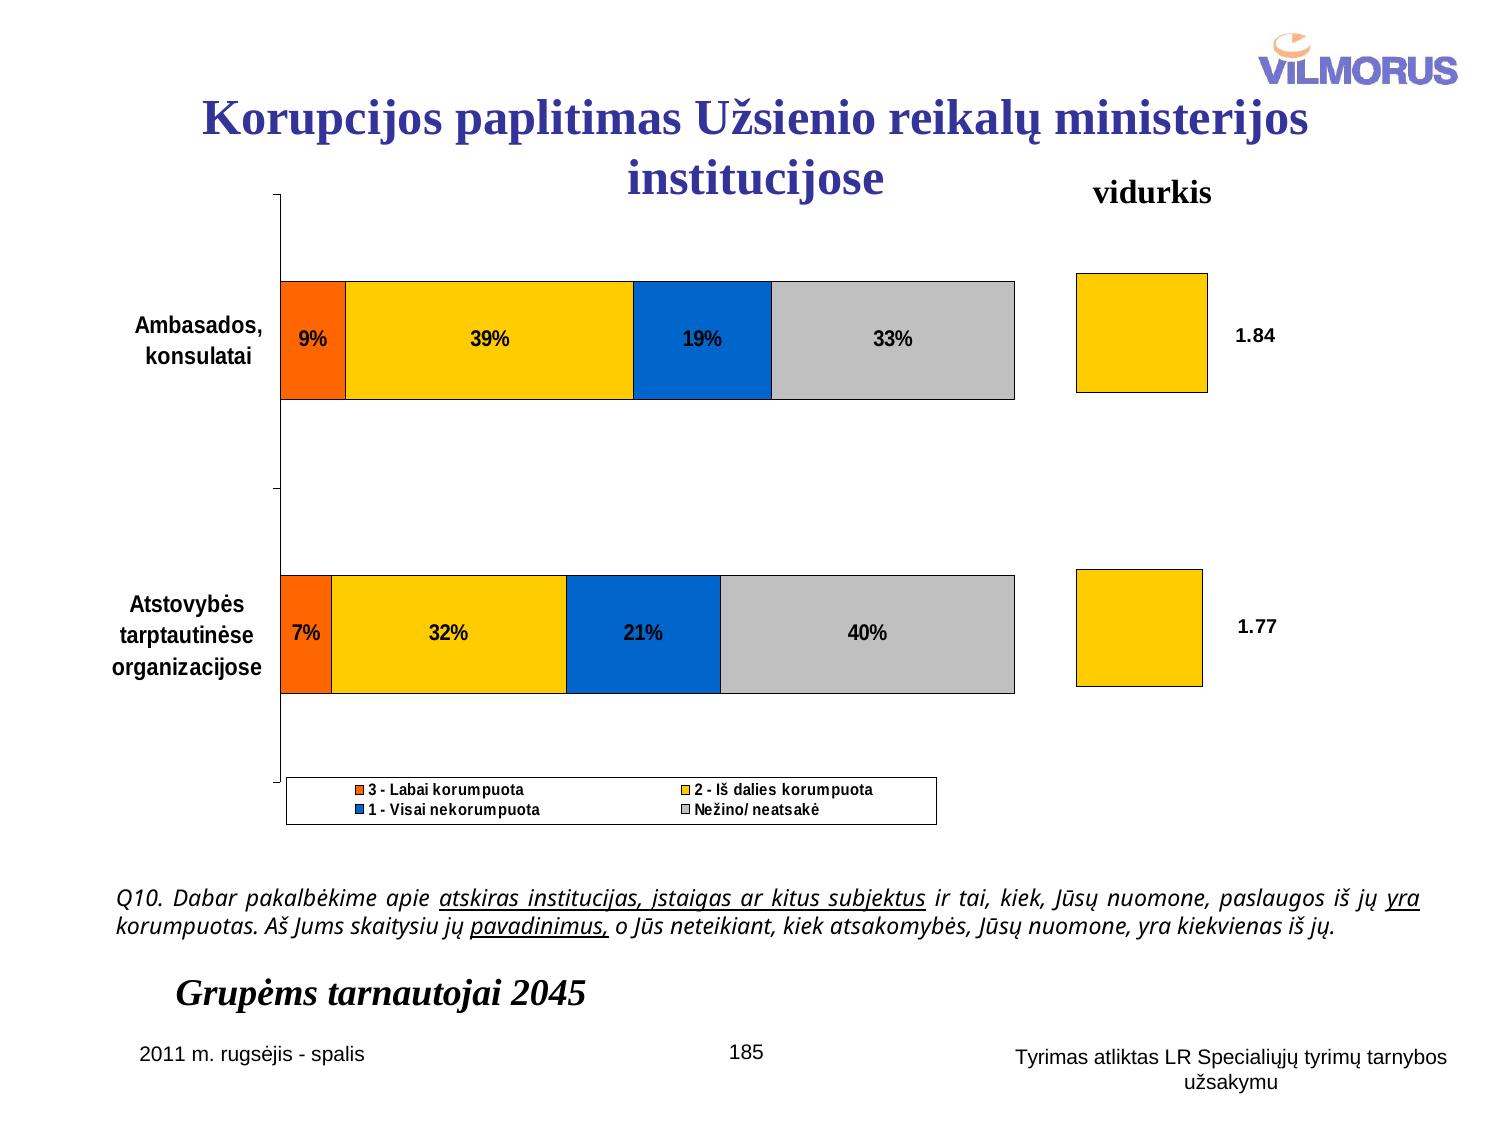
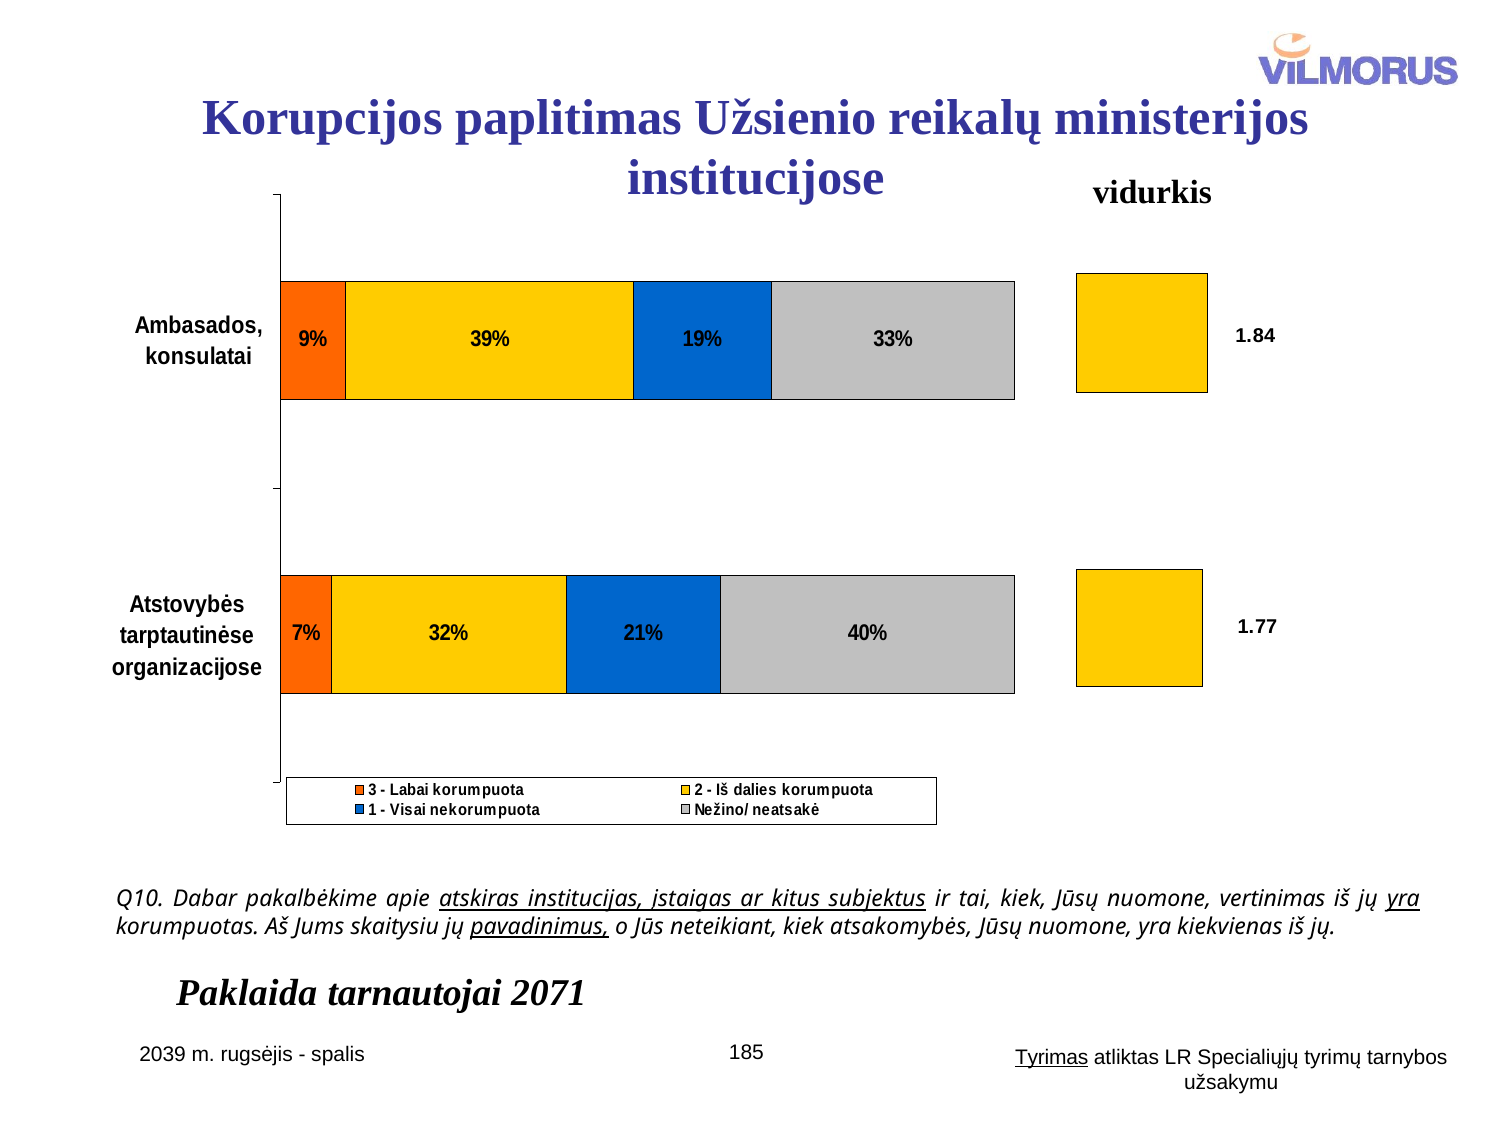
paslaugos: paslaugos -> vertinimas
Grupėms: Grupėms -> Paklaida
2045: 2045 -> 2071
2011: 2011 -> 2039
Tyrimas underline: none -> present
